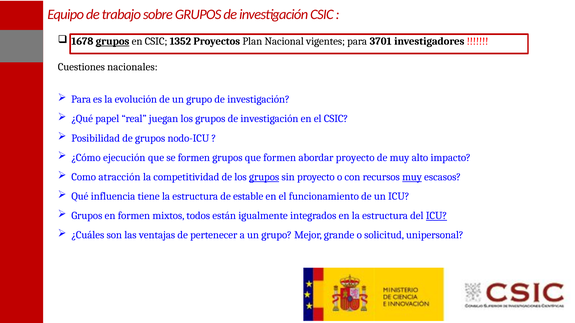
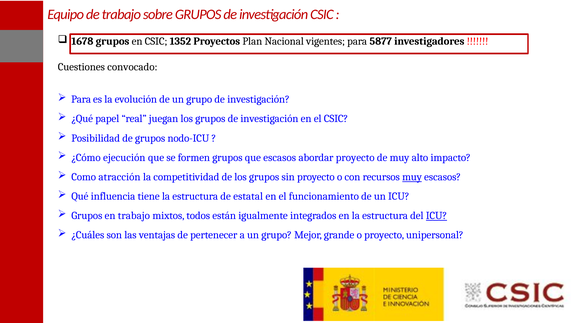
grupos at (113, 41) underline: present -> none
3701: 3701 -> 5877
nacionales: nacionales -> convocado
que formen: formen -> escasos
grupos at (264, 177) underline: present -> none
estable: estable -> estatal
en formen: formen -> trabajo
o solicitud: solicitud -> proyecto
